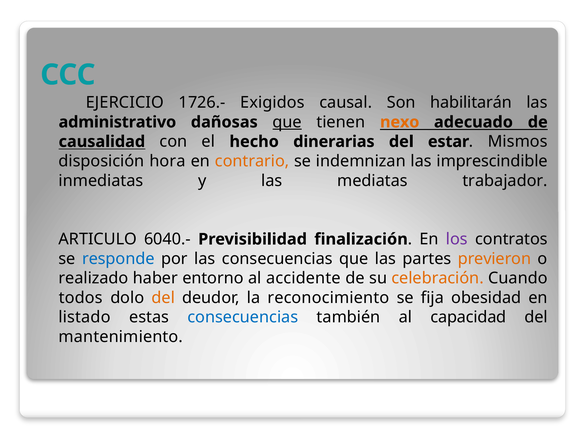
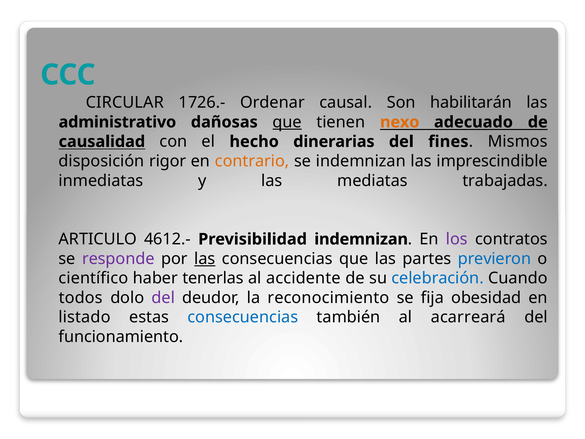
EJERCICIO: EJERCICIO -> CIRCULAR
Exigidos: Exigidos -> Ordenar
estar: estar -> fines
hora: hora -> rigor
trabajador: trabajador -> trabajadas
6040.-: 6040.- -> 4612.-
Previsibilidad finalización: finalización -> indemnizan
responde colour: blue -> purple
las at (205, 259) underline: none -> present
previeron colour: orange -> blue
realizado: realizado -> científico
entorno: entorno -> tenerlas
celebración colour: orange -> blue
del at (163, 298) colour: orange -> purple
capacidad: capacidad -> acarreará
mantenimiento: mantenimiento -> funcionamiento
